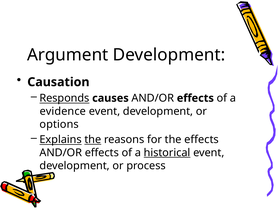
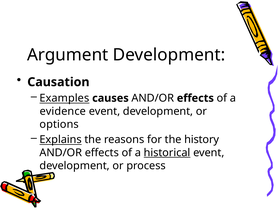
Responds: Responds -> Examples
the at (93, 140) underline: present -> none
the effects: effects -> history
